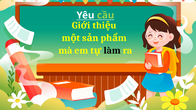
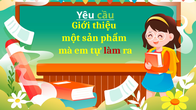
làm colour: black -> red
